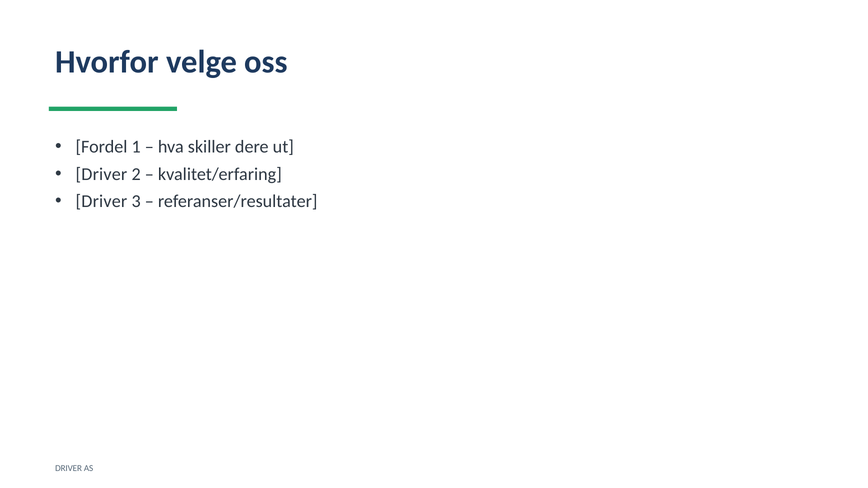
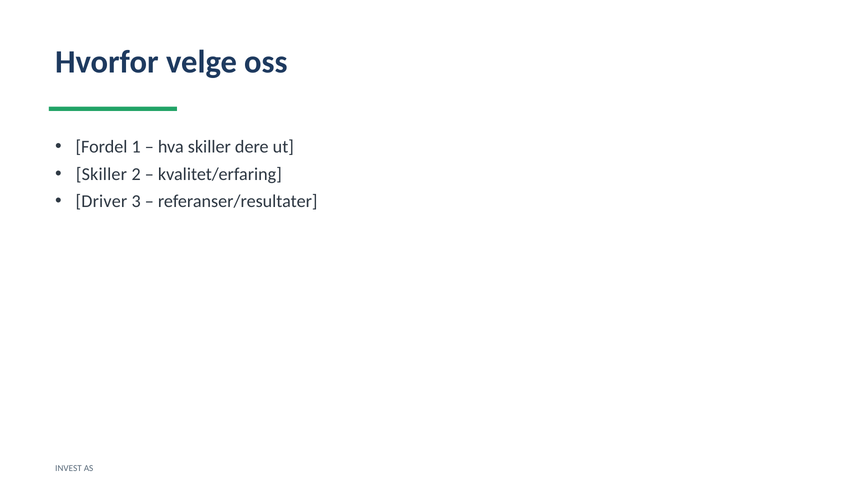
Driver at (101, 174): Driver -> Skiller
DRIVER at (69, 468): DRIVER -> INVEST
